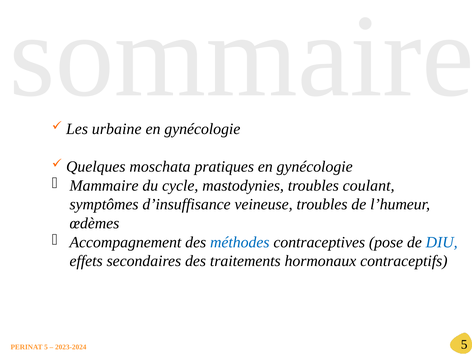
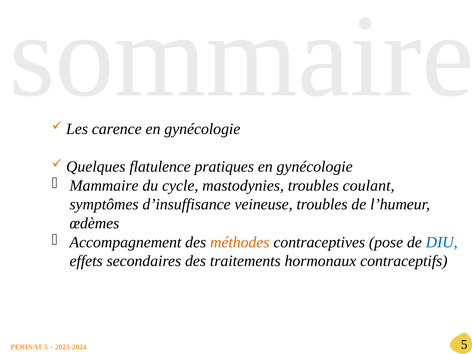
urbaine: urbaine -> carence
moschata: moschata -> flatulence
méthodes colour: blue -> orange
